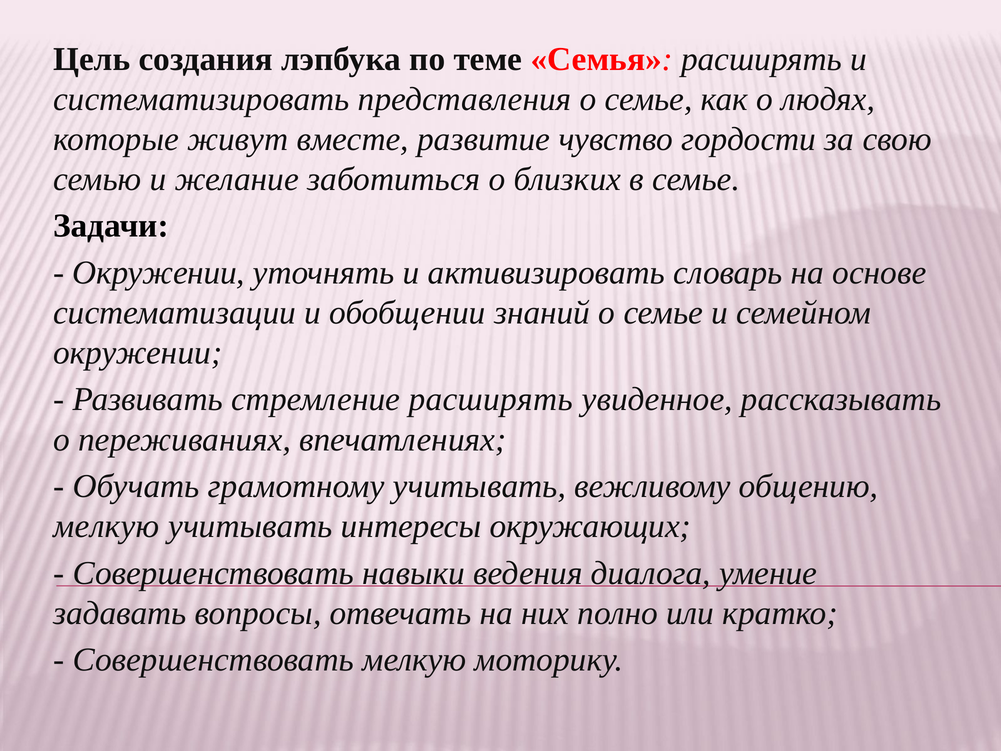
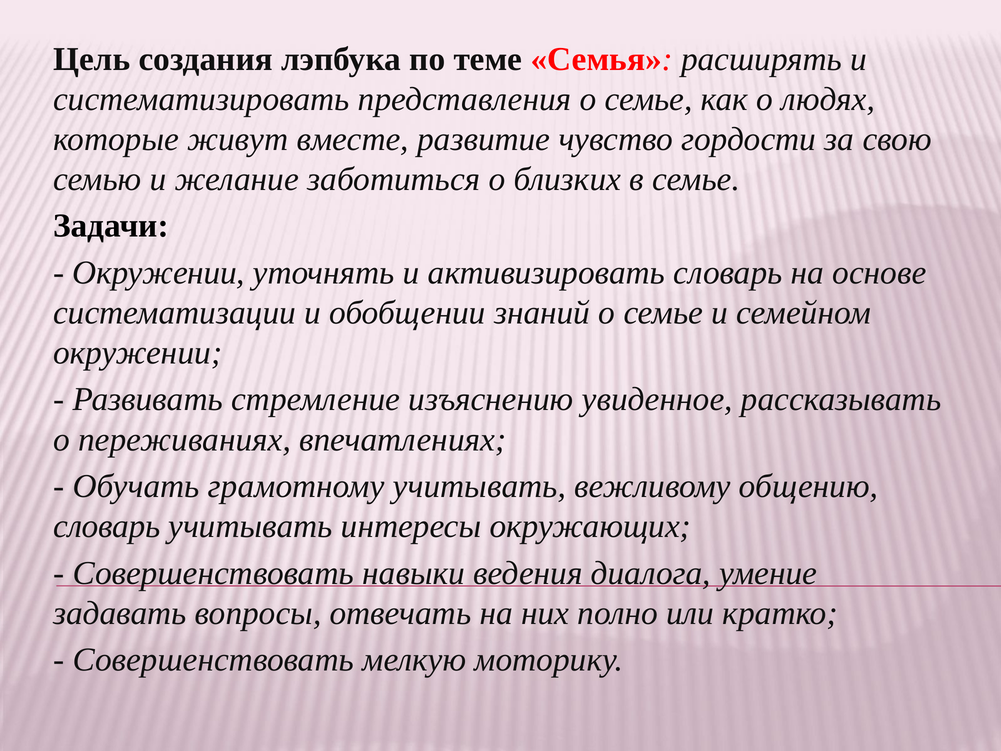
стремление расширять: расширять -> изъяснению
мелкую at (106, 526): мелкую -> словарь
